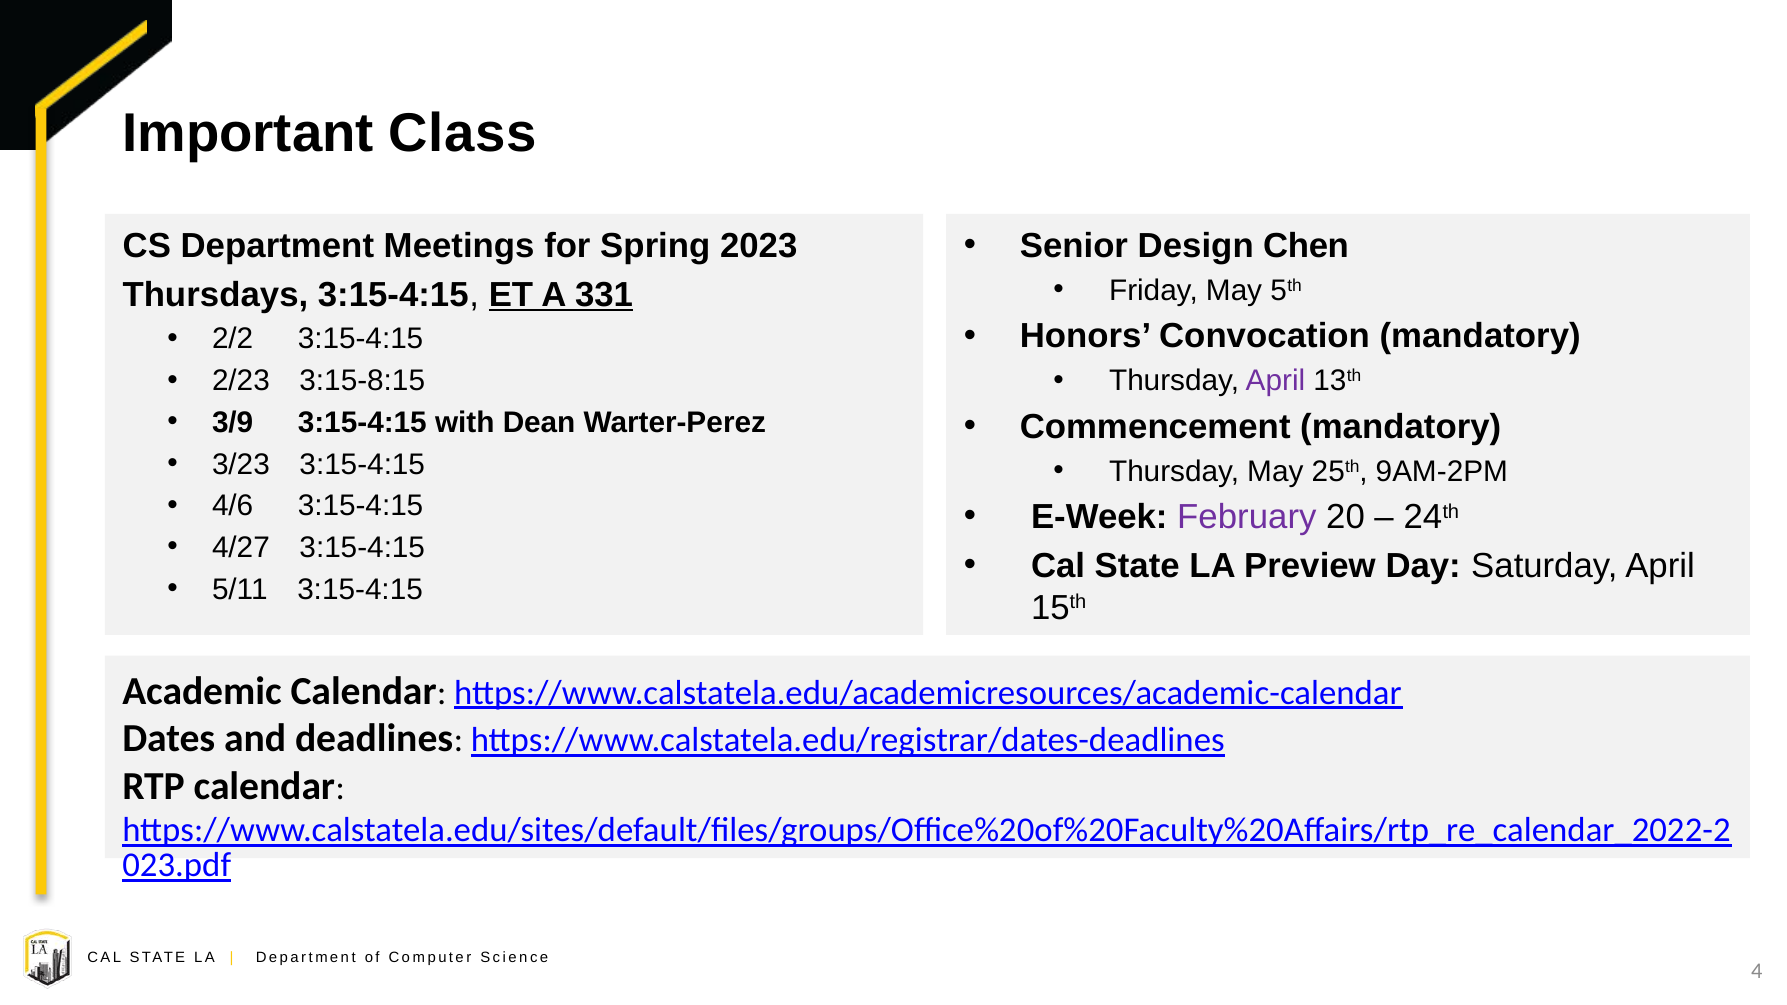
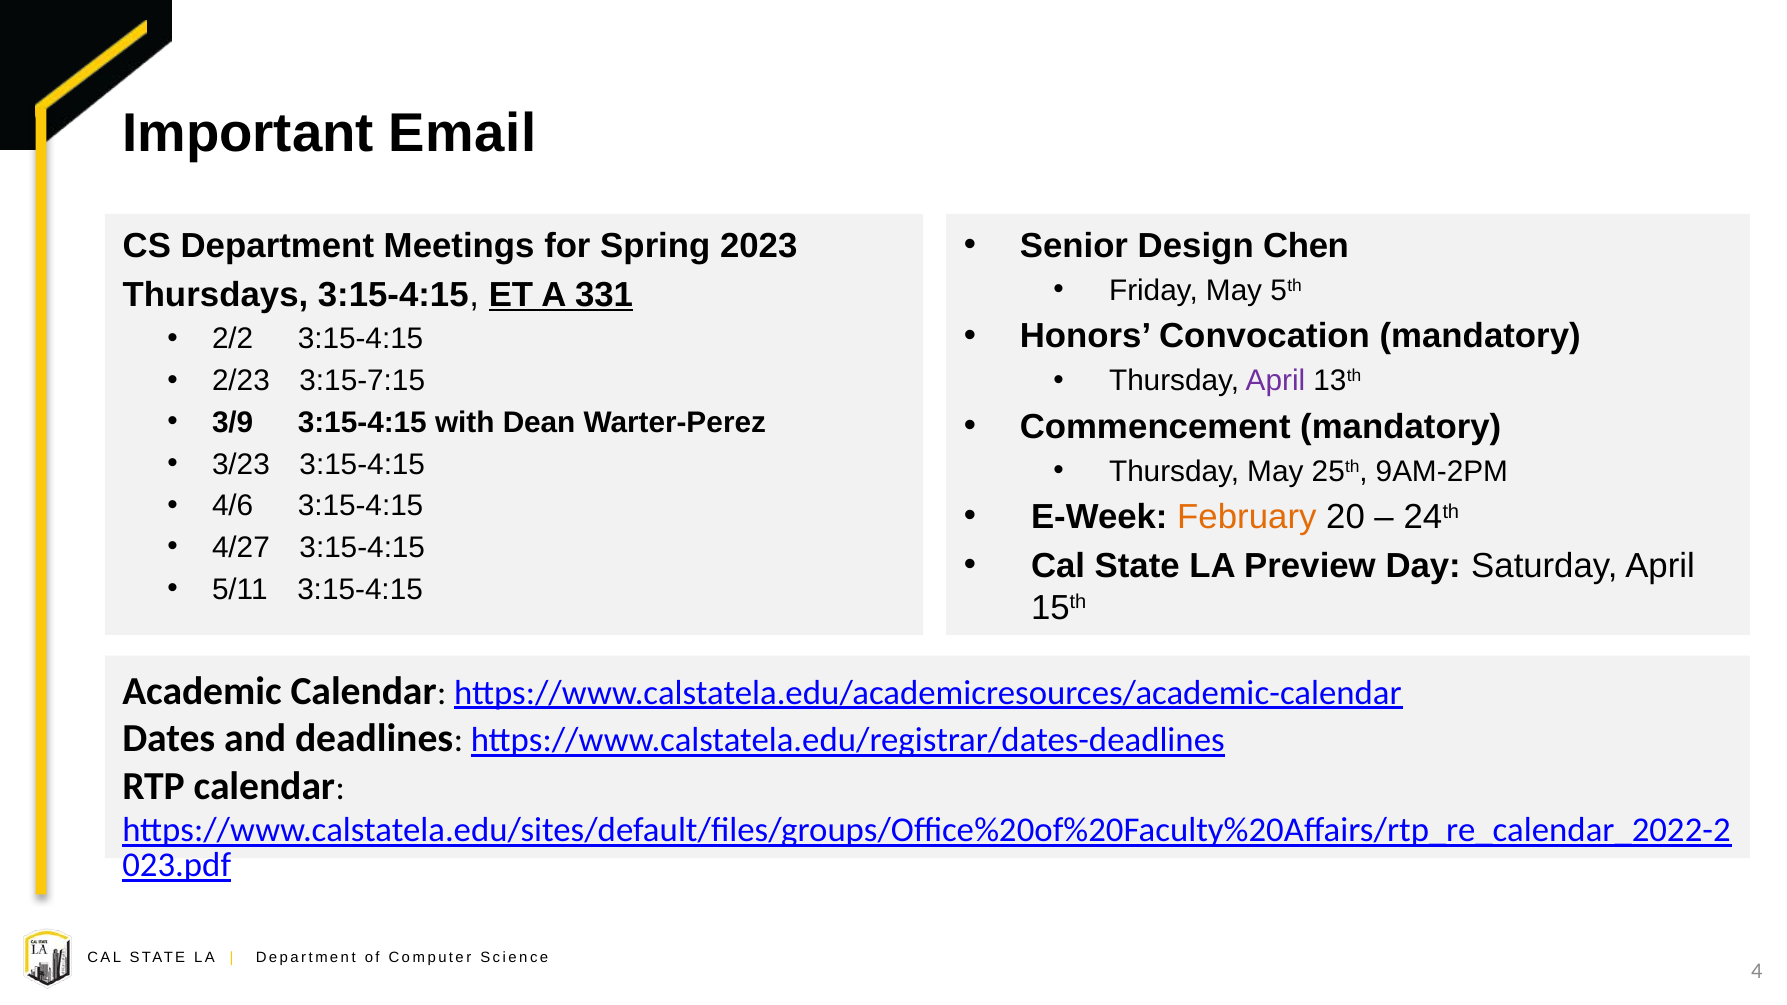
Class: Class -> Email
3:15-8:15: 3:15-8:15 -> 3:15-7:15
February colour: purple -> orange
